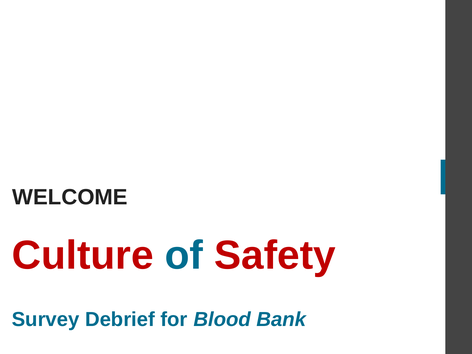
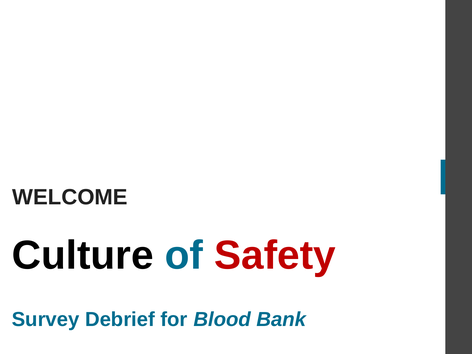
Culture colour: red -> black
